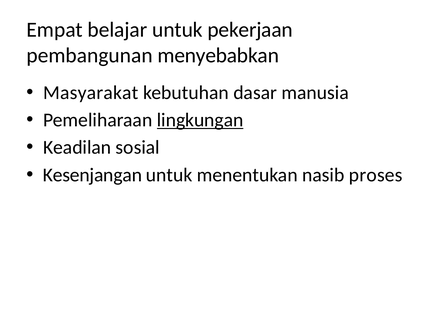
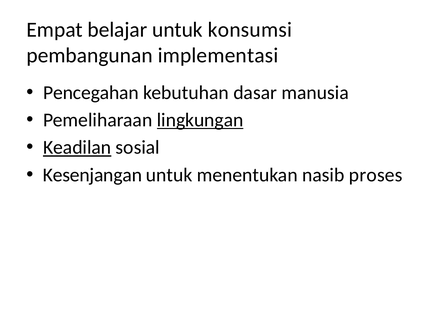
pekerjaan: pekerjaan -> konsumsi
menyebabkan: menyebabkan -> implementasi
Masyarakat: Masyarakat -> Pencegahan
Keadilan underline: none -> present
